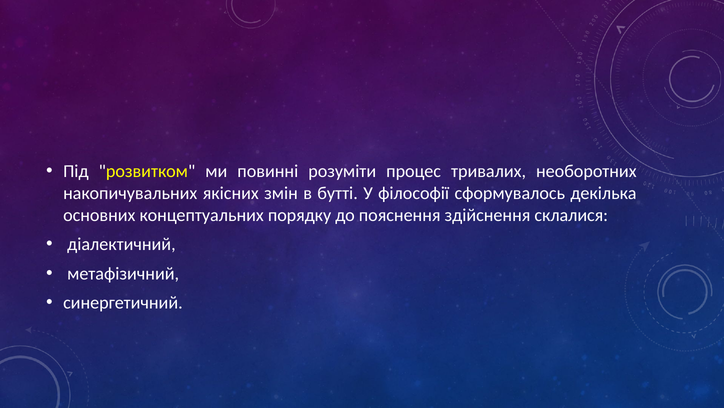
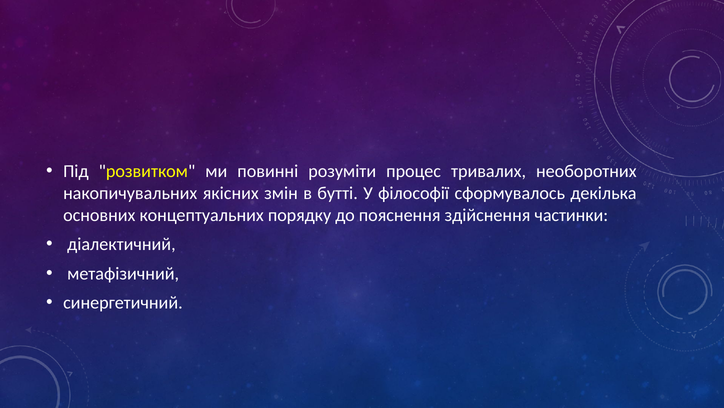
склалися: склалися -> частинки
